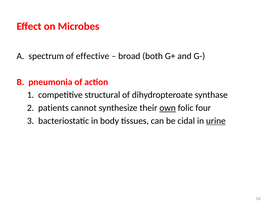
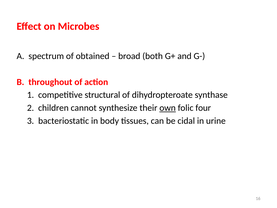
effective: effective -> obtained
pneumonia: pneumonia -> throughout
patients: patients -> children
urine underline: present -> none
